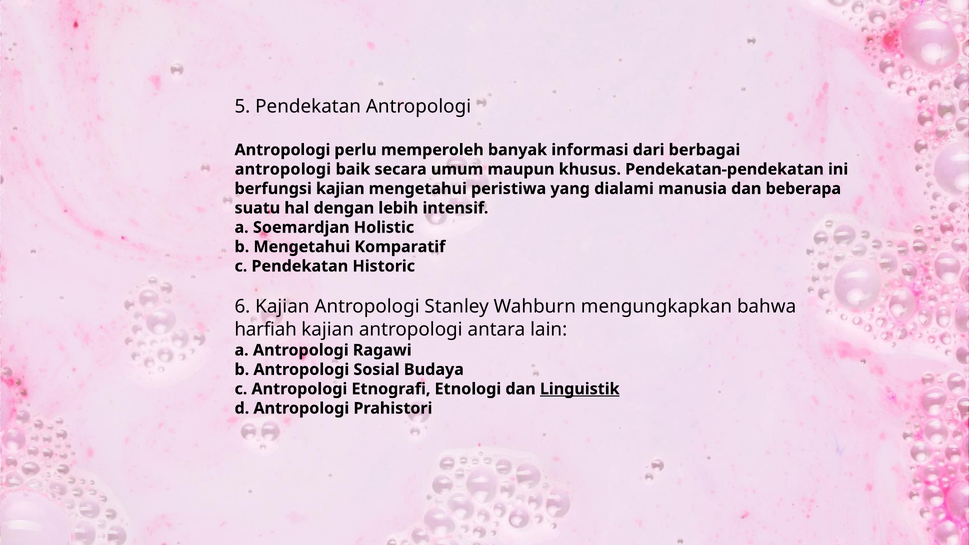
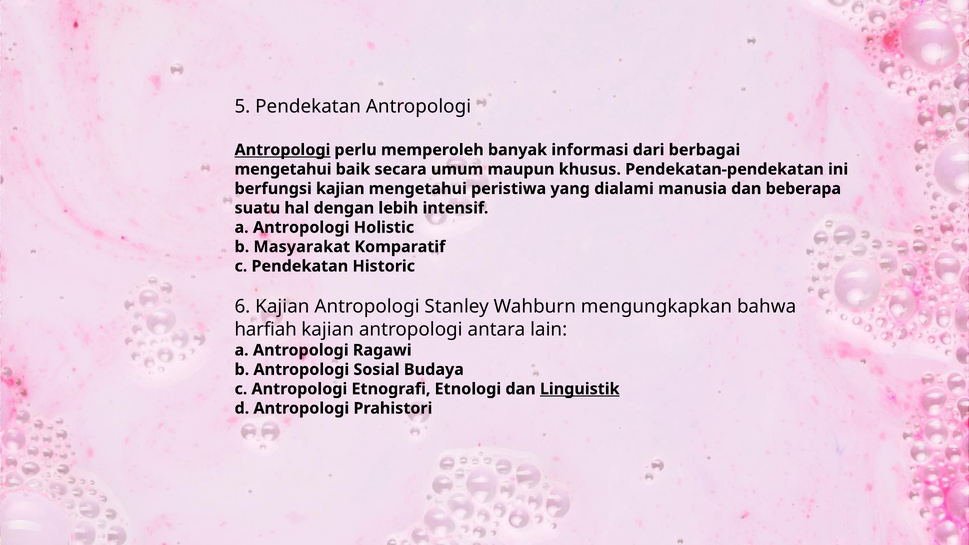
Antropologi at (282, 150) underline: none -> present
antropologi at (283, 169): antropologi -> mengetahui
Soemardjan at (301, 227): Soemardjan -> Antropologi
b Mengetahui: Mengetahui -> Masyarakat
